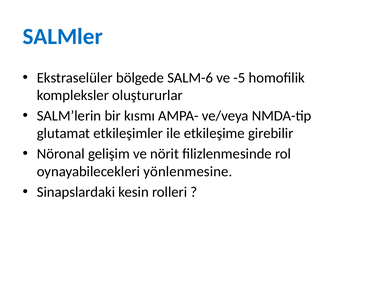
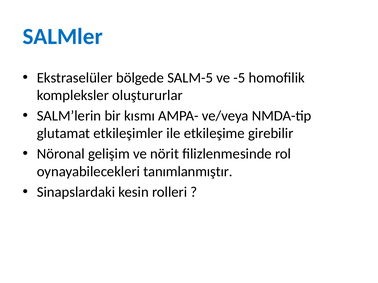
SALM-6: SALM-6 -> SALM-5
yönlenmesine: yönlenmesine -> tanımlanmıştır
